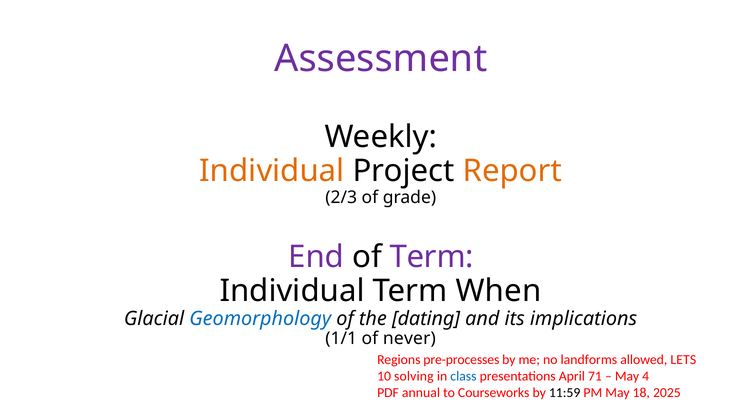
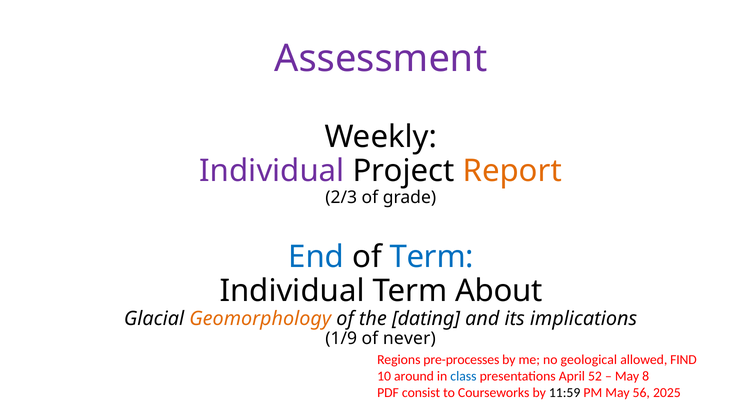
Individual at (272, 171) colour: orange -> purple
End colour: purple -> blue
Term at (432, 257) colour: purple -> blue
When: When -> About
Geomorphology colour: blue -> orange
1/1: 1/1 -> 1/9
landforms: landforms -> geological
LETS: LETS -> FIND
solving: solving -> around
71: 71 -> 52
4: 4 -> 8
annual: annual -> consist
18: 18 -> 56
